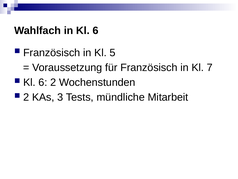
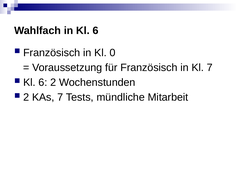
5: 5 -> 0
KAs 3: 3 -> 7
